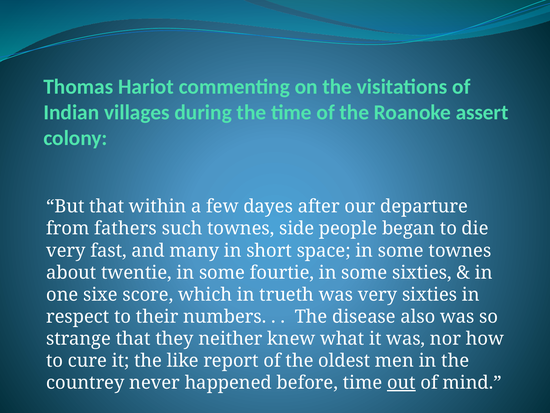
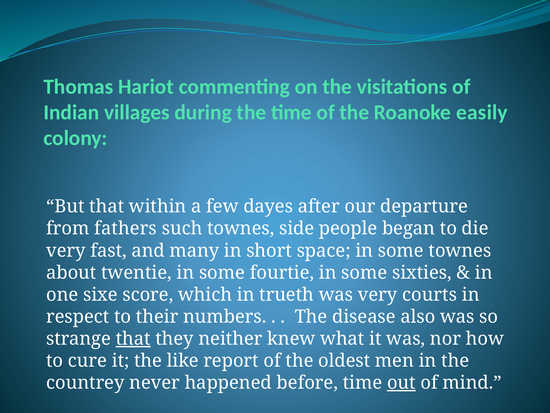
assert: assert -> easily
very sixties: sixties -> courts
that at (133, 338) underline: none -> present
